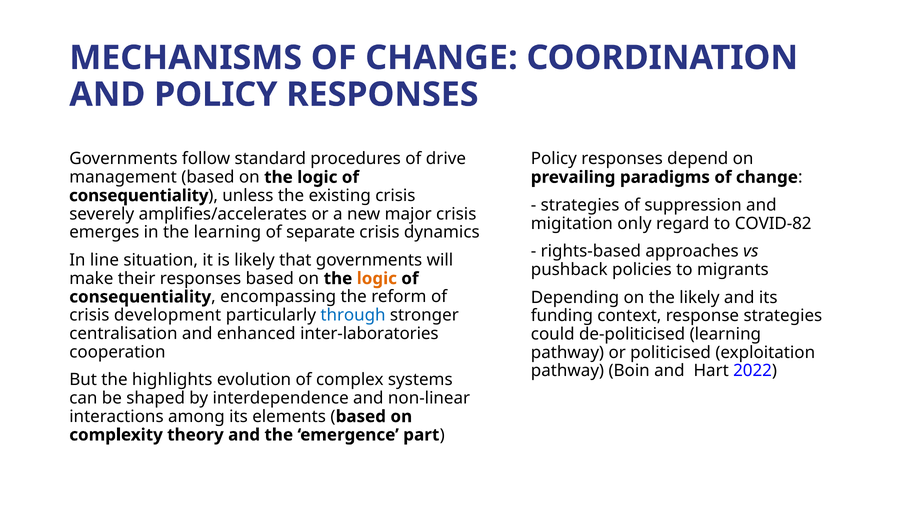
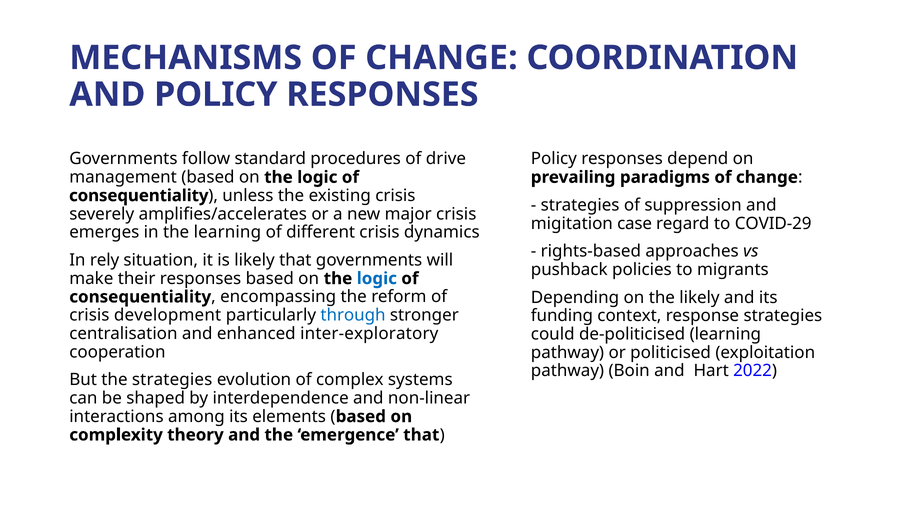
only: only -> case
COVID-82: COVID-82 -> COVID-29
separate: separate -> different
line: line -> rely
logic at (377, 279) colour: orange -> blue
inter-laboratories: inter-laboratories -> inter-exploratory
the highlights: highlights -> strategies
emergence part: part -> that
